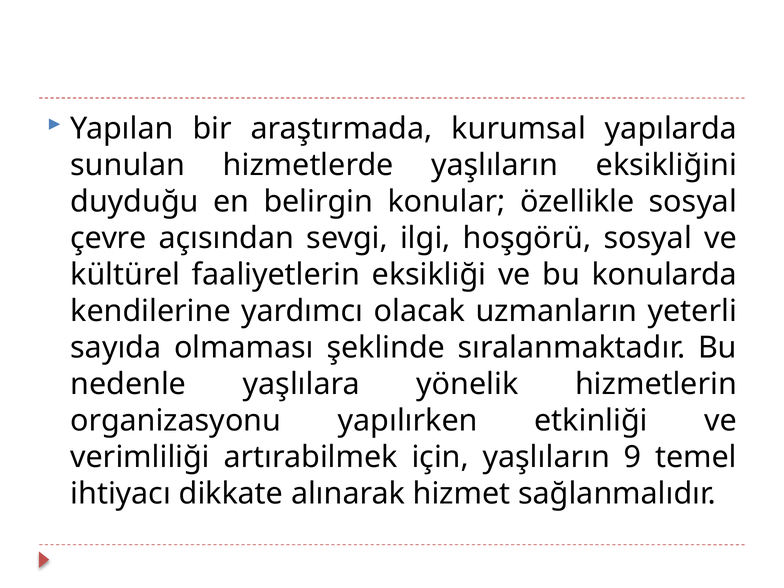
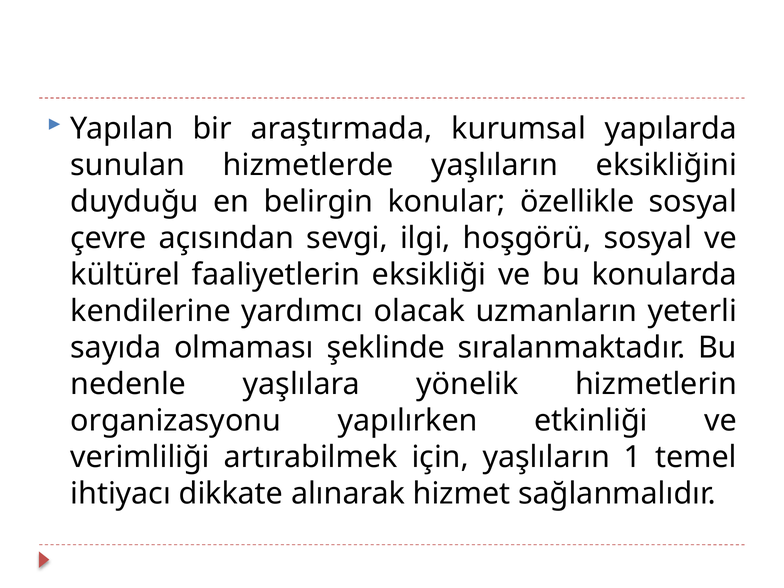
9: 9 -> 1
